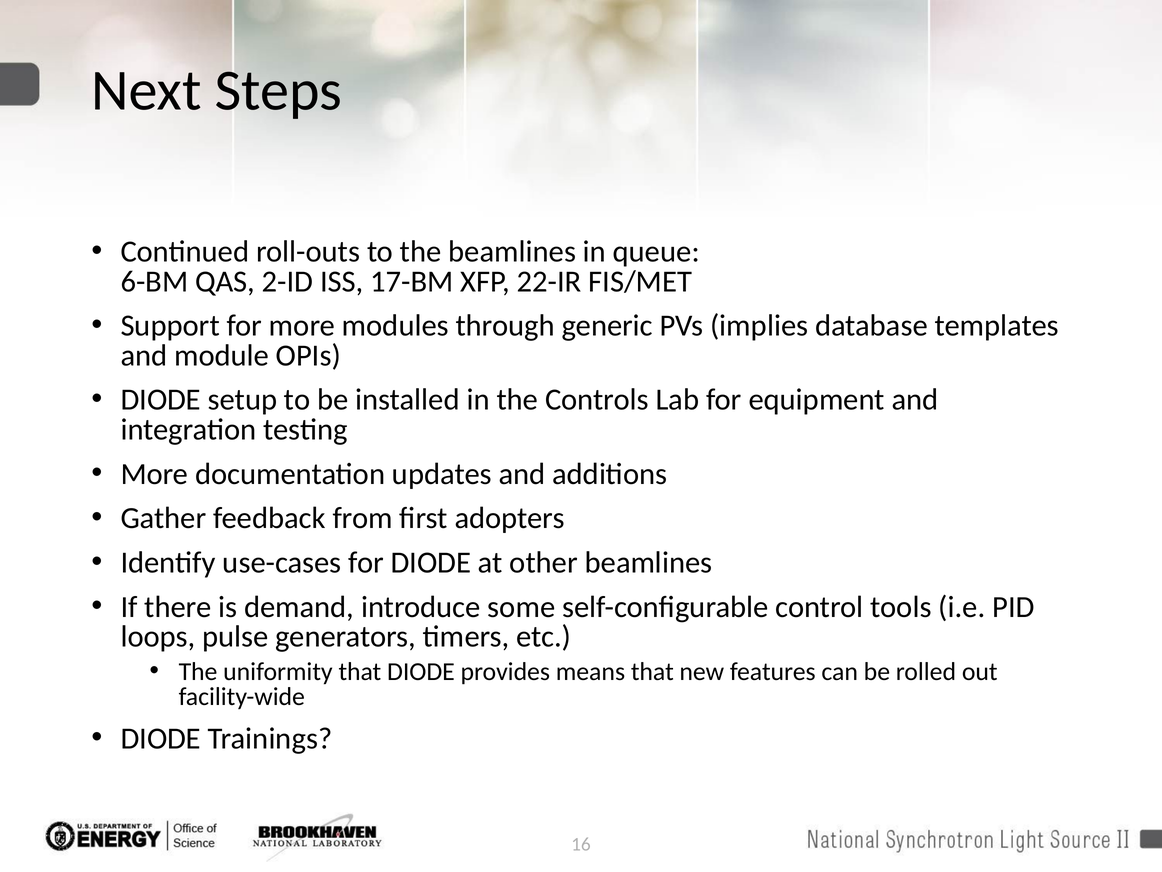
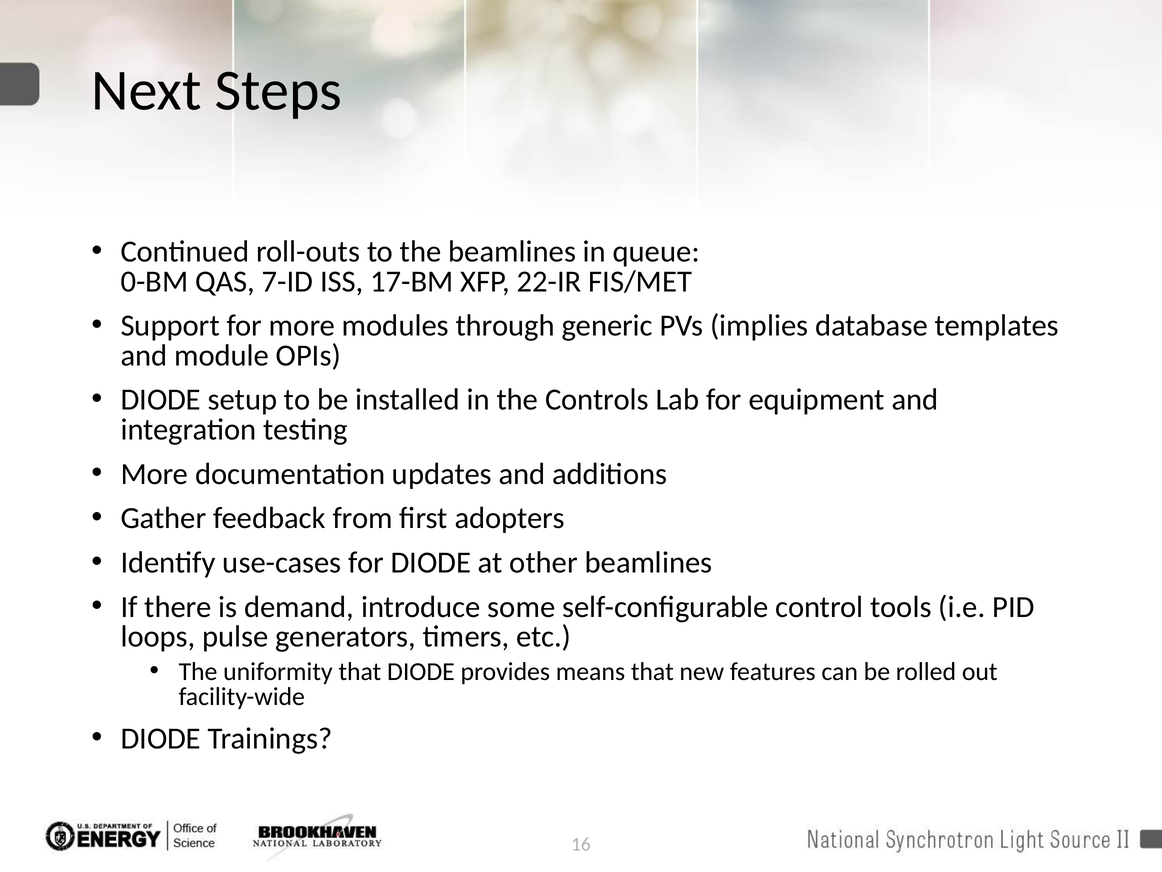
6-BM: 6-BM -> 0-BM
2-ID: 2-ID -> 7-ID
